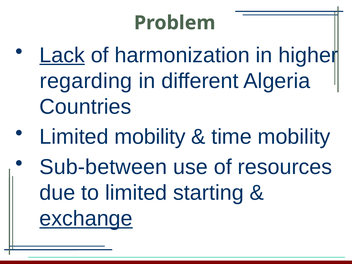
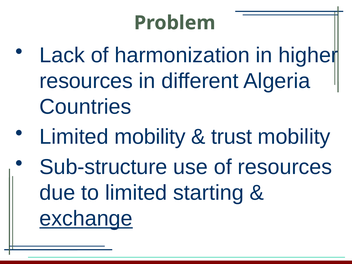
Lack underline: present -> none
regarding at (86, 81): regarding -> resources
time: time -> trust
Sub-between: Sub-between -> Sub-structure
